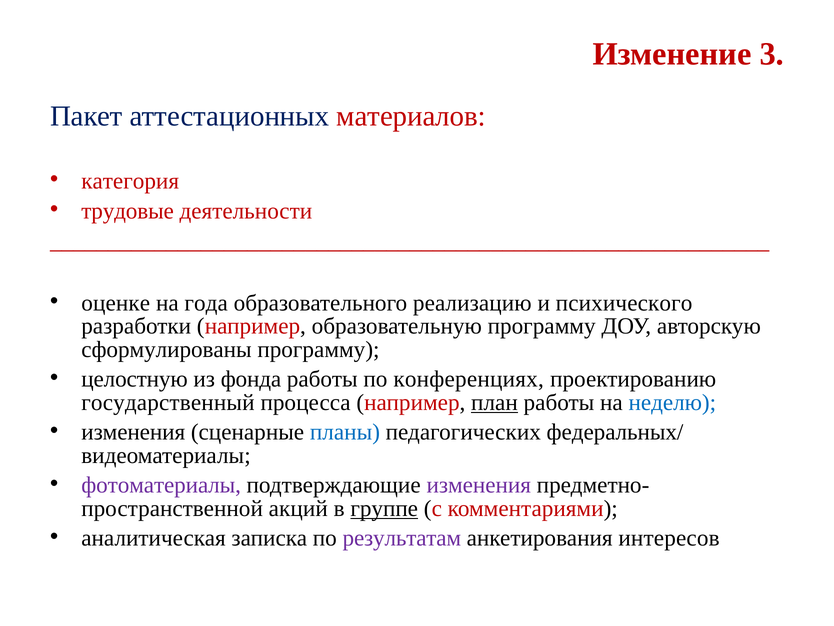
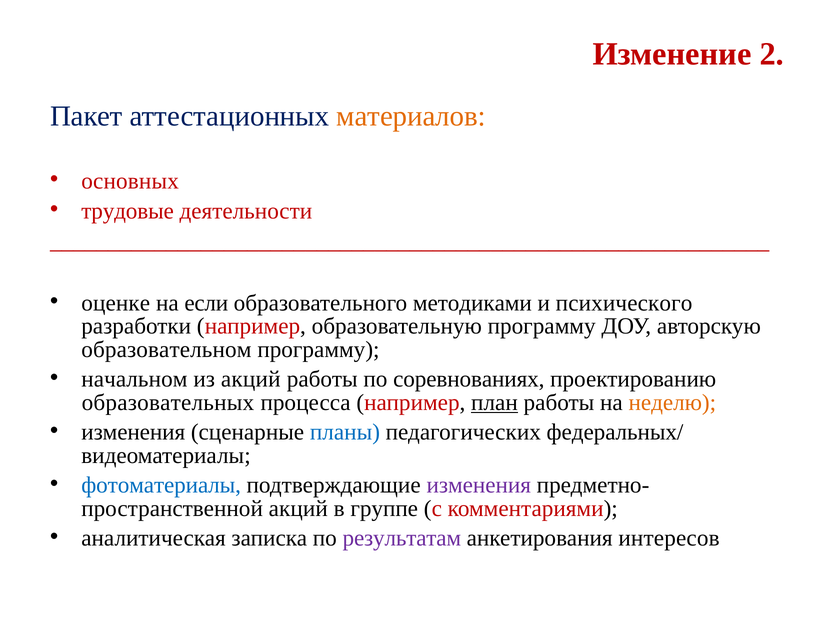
3: 3 -> 2
материалов colour: red -> orange
категория: категория -> основных
года: года -> если
реализацию: реализацию -> методиками
сформулированы: сформулированы -> образовательном
целостную: целостную -> начальном
из фонда: фонда -> акций
конференциях: конференциях -> соревнованиях
государственный: государственный -> образовательных
неделю colour: blue -> orange
фотоматериалы colour: purple -> blue
группе underline: present -> none
